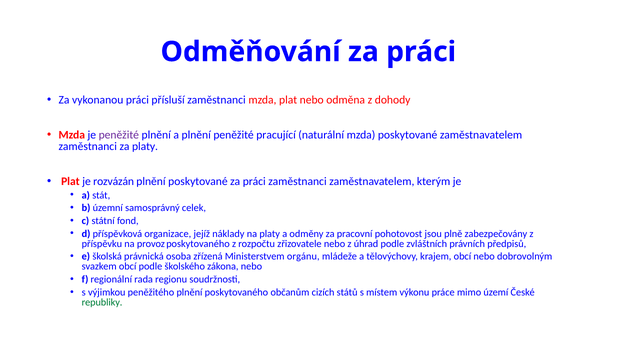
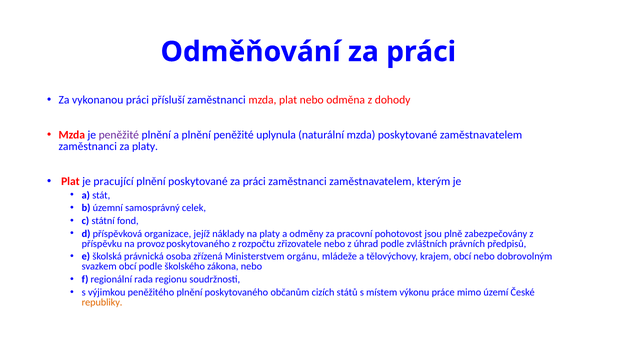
pracující: pracující -> uplynula
rozvázán: rozvázán -> pracující
republiky colour: green -> orange
